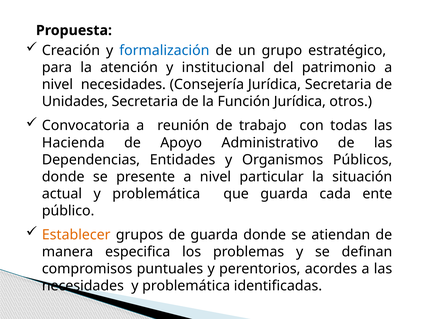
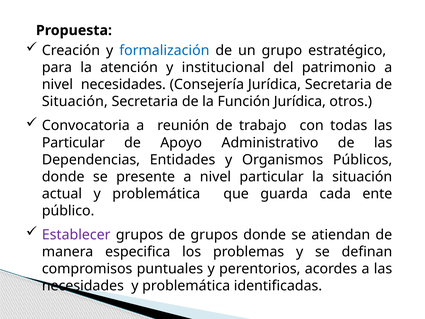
Unidades at (75, 101): Unidades -> Situación
Hacienda at (73, 143): Hacienda -> Particular
Establecer colour: orange -> purple
de guarda: guarda -> grupos
